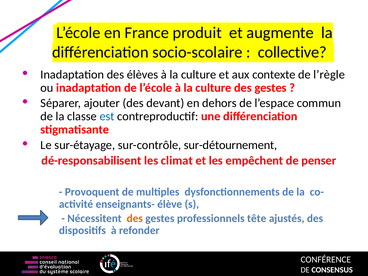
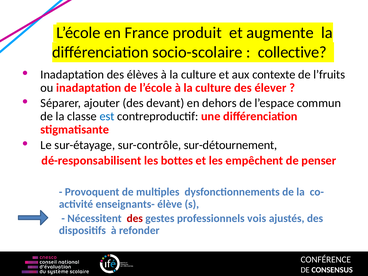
l’règle: l’règle -> l’fruits
culture des gestes: gestes -> élever
climat: climat -> bottes
des at (135, 218) colour: orange -> red
tête: tête -> vois
